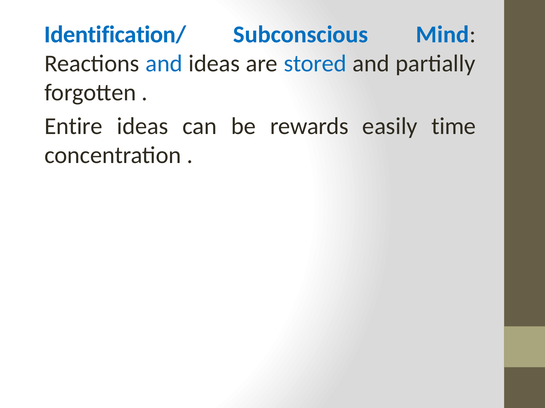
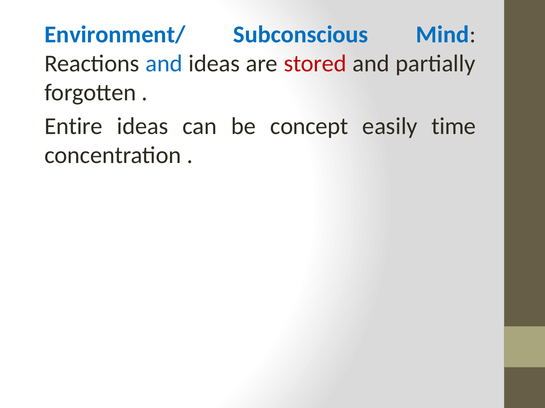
Identification/: Identification/ -> Environment/
stored colour: blue -> red
rewards: rewards -> concept
